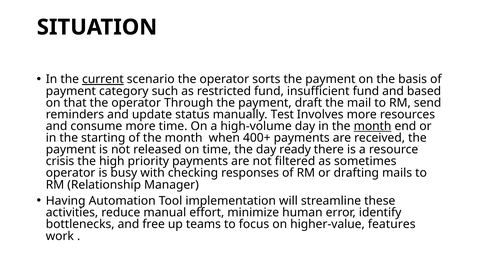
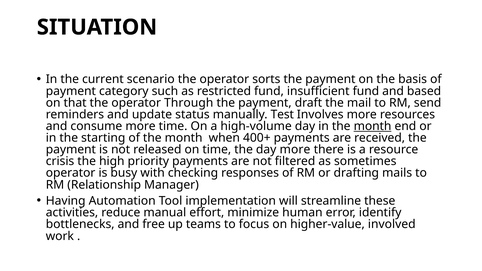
current underline: present -> none
day ready: ready -> more
features: features -> involved
